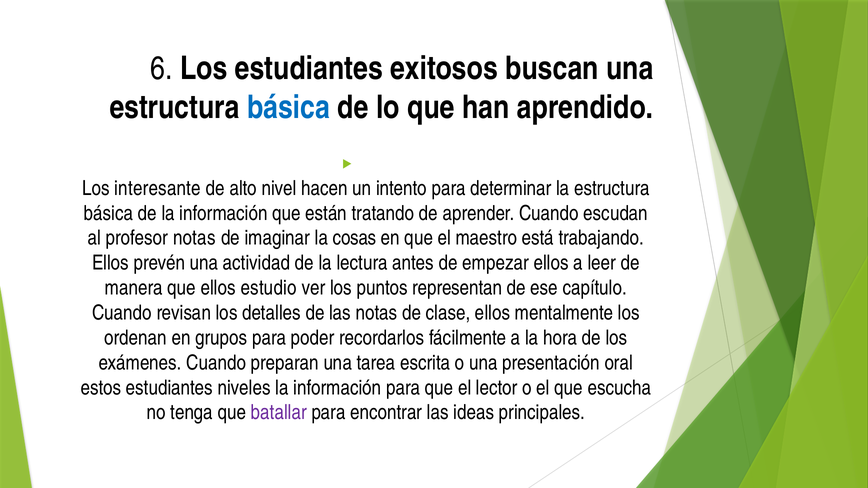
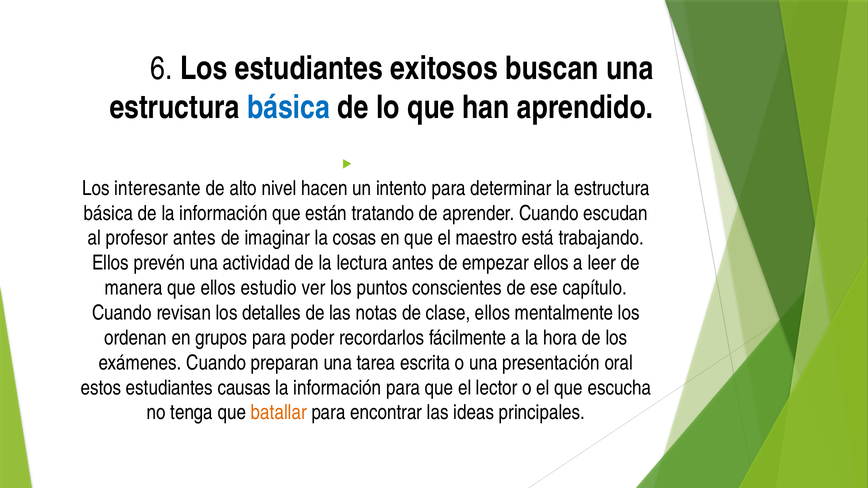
profesor notas: notas -> antes
representan: representan -> conscientes
niveles: niveles -> causas
batallar colour: purple -> orange
